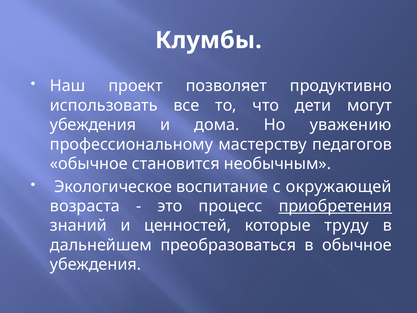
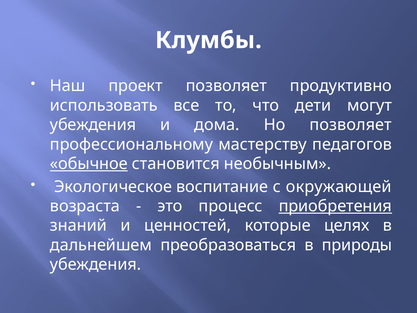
Но уважению: уважению -> позволяет
обычное at (89, 164) underline: none -> present
труду: труду -> целях
в обычное: обычное -> природы
